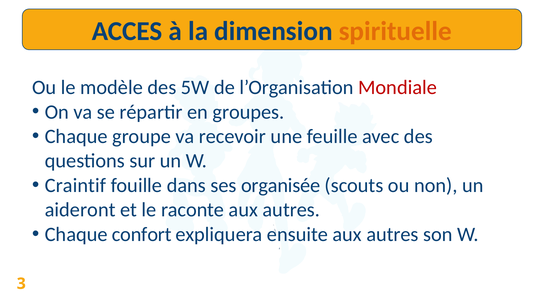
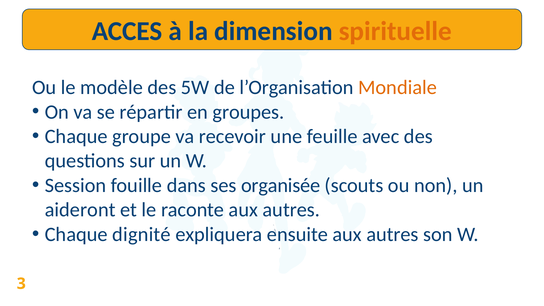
Mondiale colour: red -> orange
Craintif: Craintif -> Session
confort: confort -> dignité
